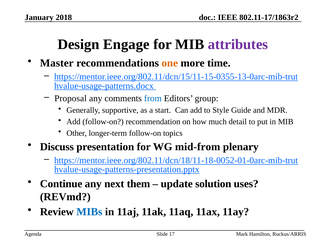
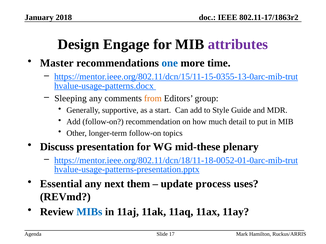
one colour: orange -> blue
Proposal: Proposal -> Sleeping
from colour: blue -> orange
mid-from: mid-from -> mid-these
Continue: Continue -> Essential
solution: solution -> process
